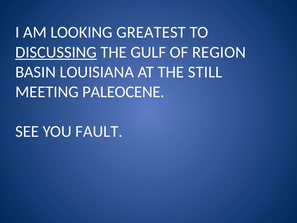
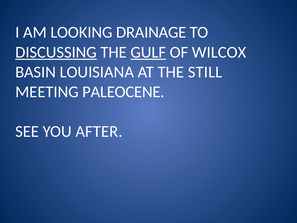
GREATEST: GREATEST -> DRAINAGE
GULF underline: none -> present
REGION: REGION -> WILCOX
FAULT: FAULT -> AFTER
